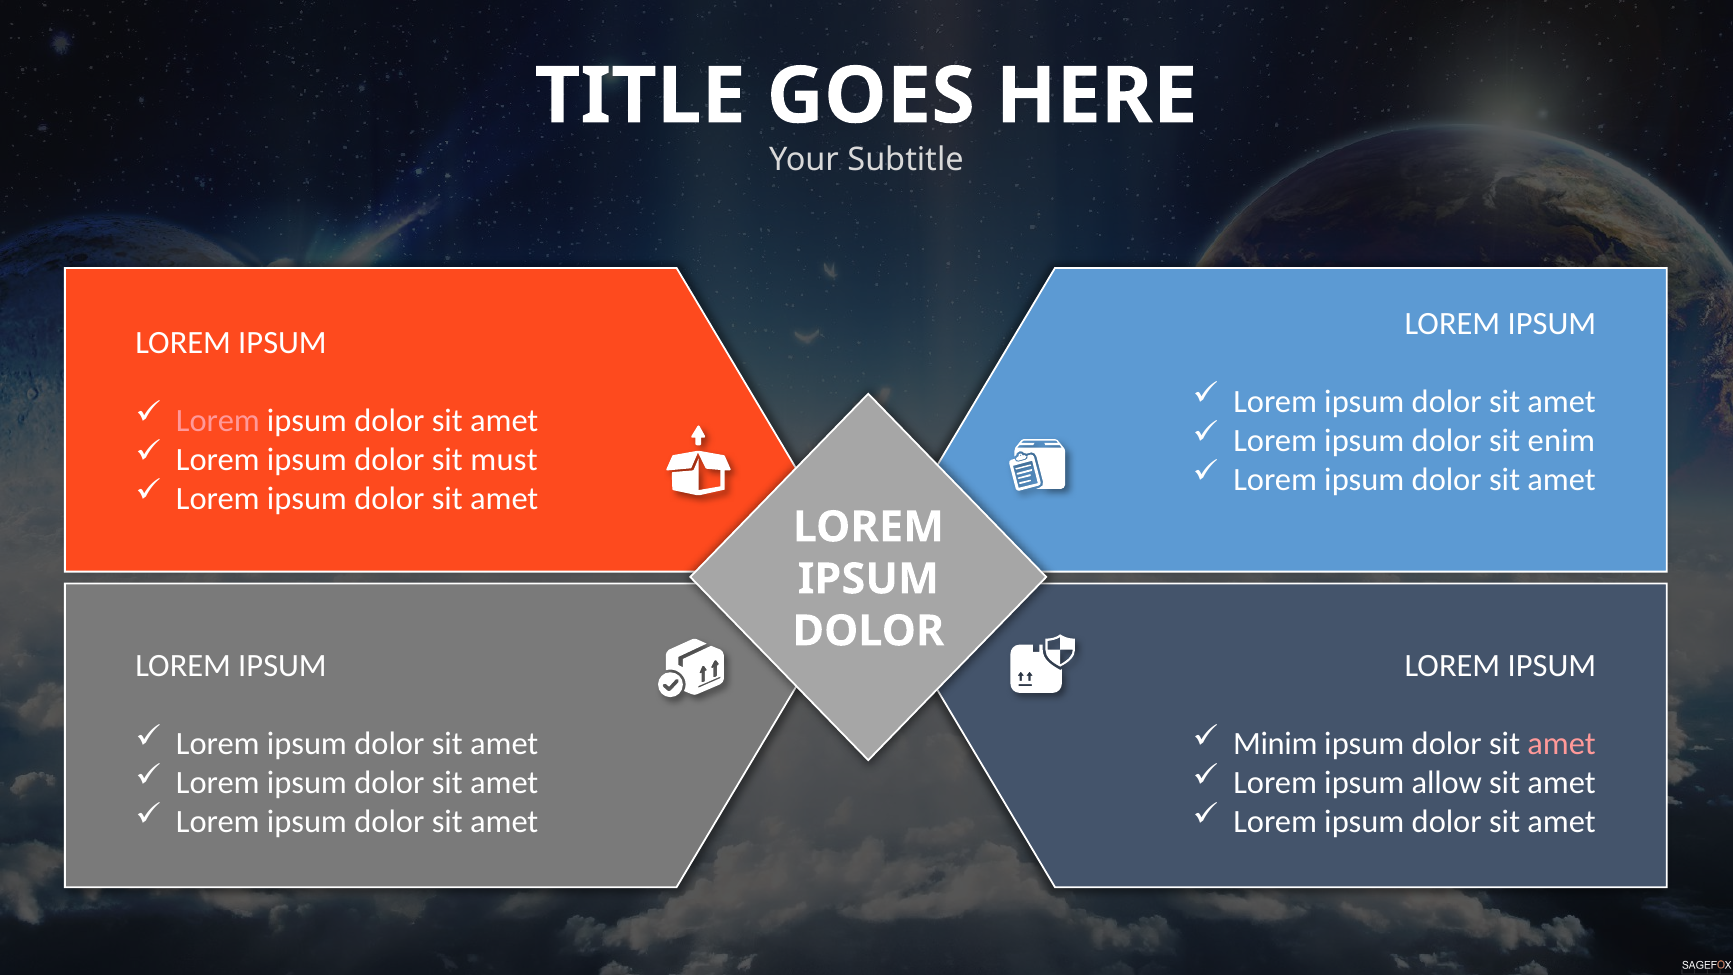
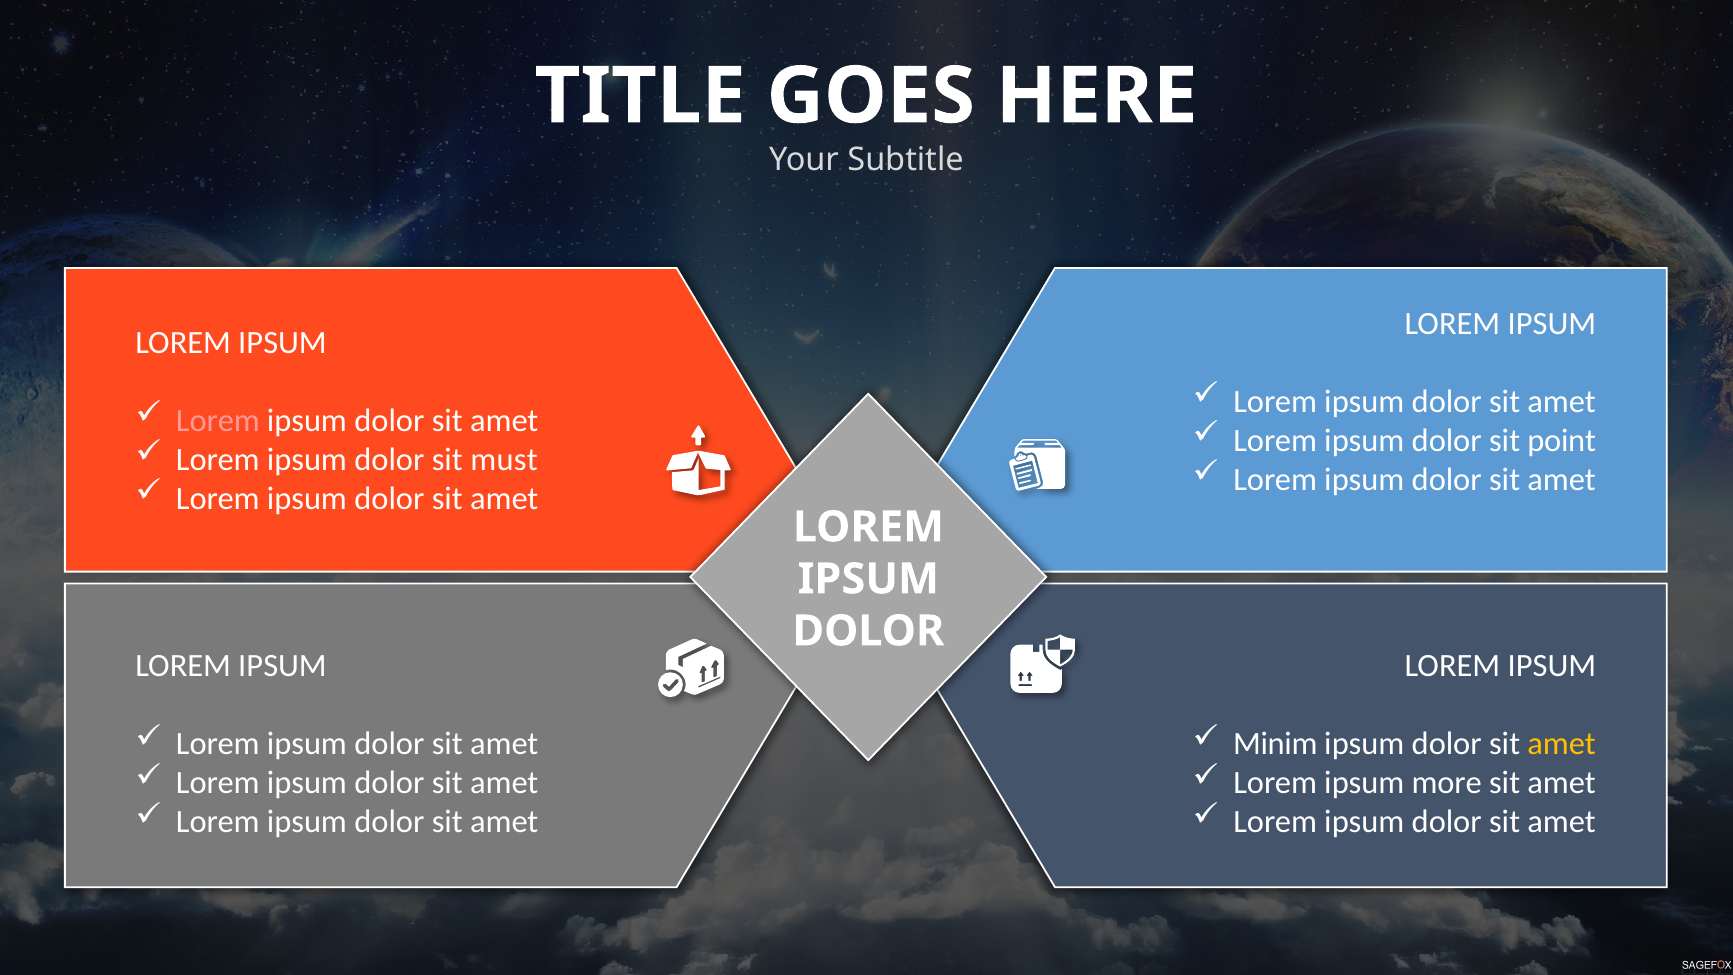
enim: enim -> point
amet at (1562, 744) colour: pink -> yellow
allow: allow -> more
